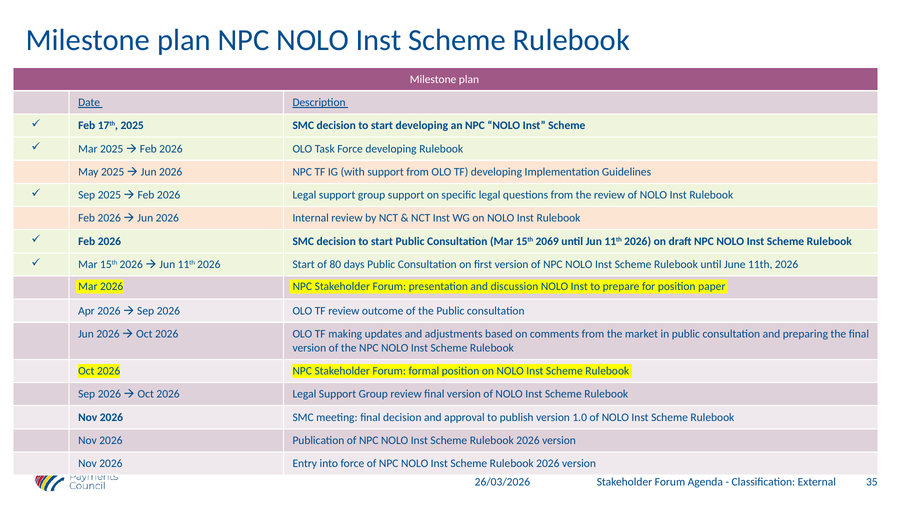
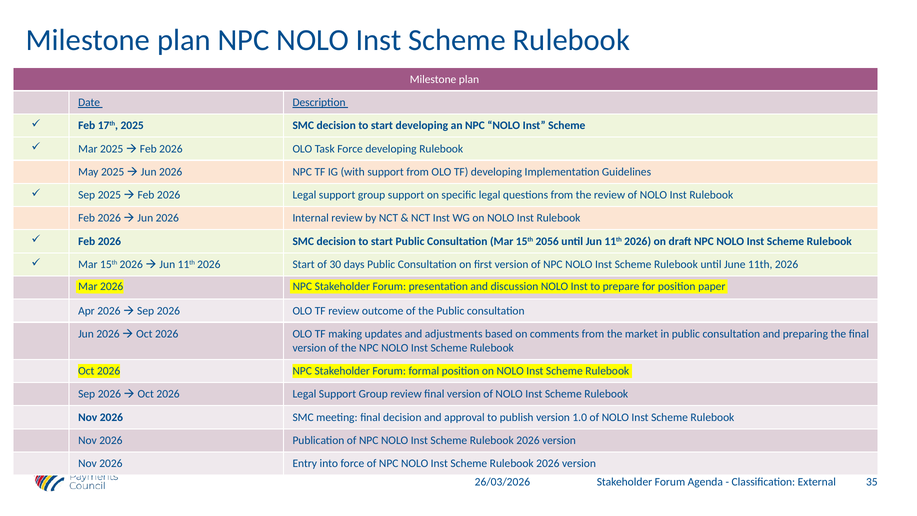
2069: 2069 -> 2056
80: 80 -> 30
